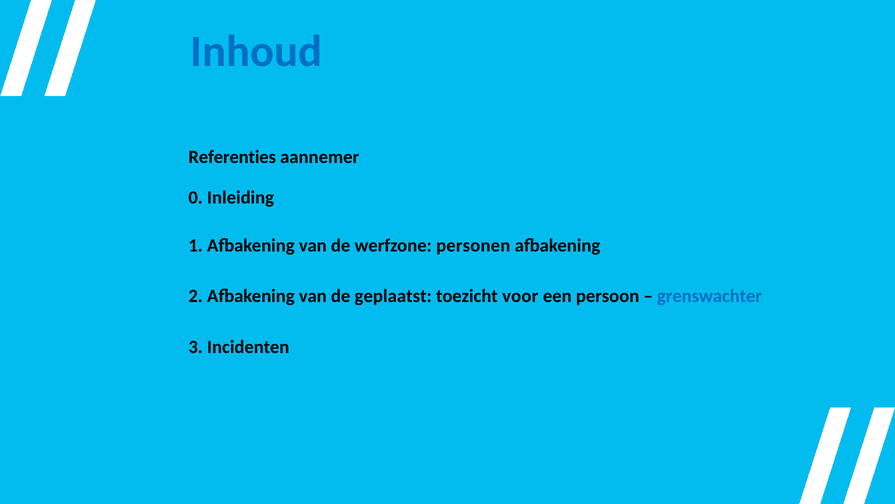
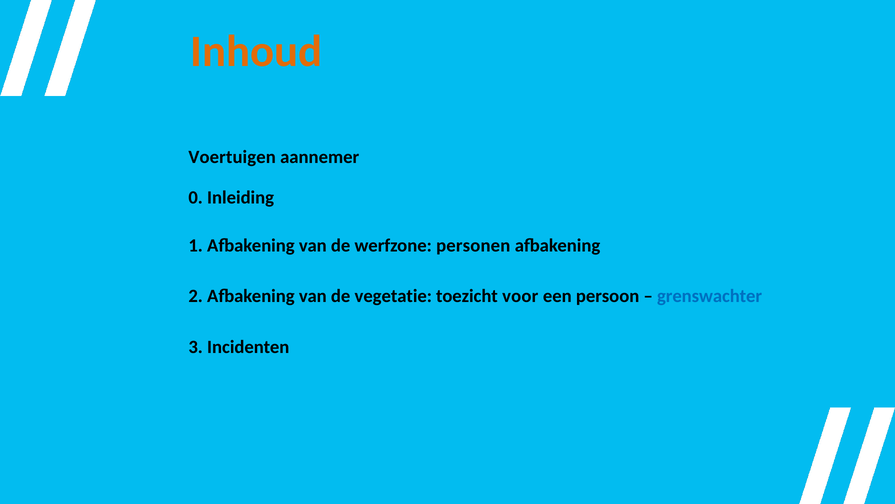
Inhoud colour: blue -> orange
Referenties: Referenties -> Voertuigen
geplaatst: geplaatst -> vegetatie
